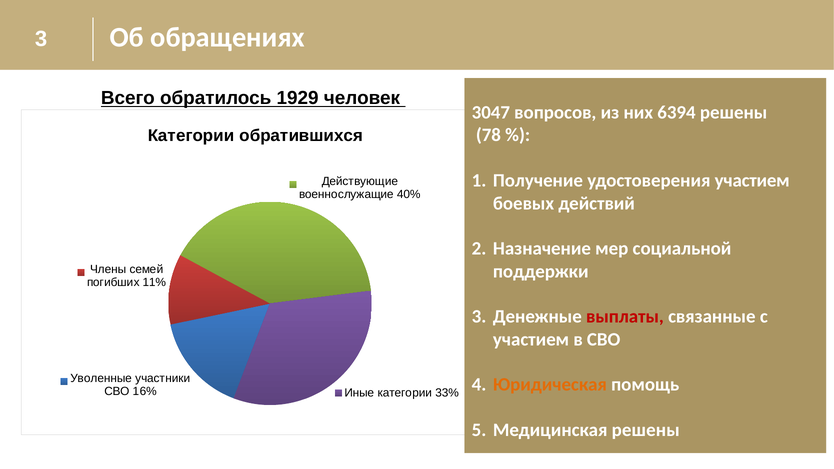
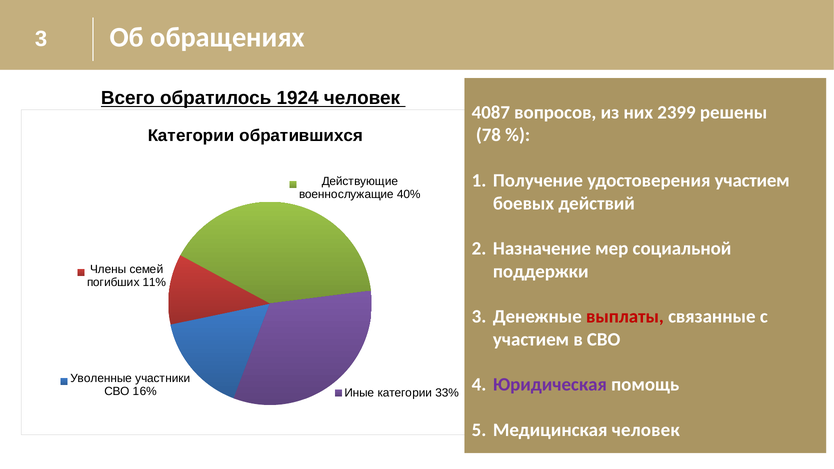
1929: 1929 -> 1924
3047: 3047 -> 4087
6394: 6394 -> 2399
Юридическая colour: orange -> purple
Медицинская решены: решены -> человек
